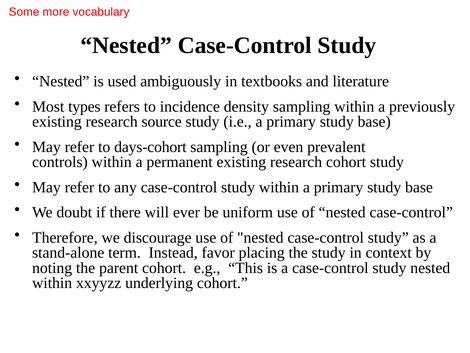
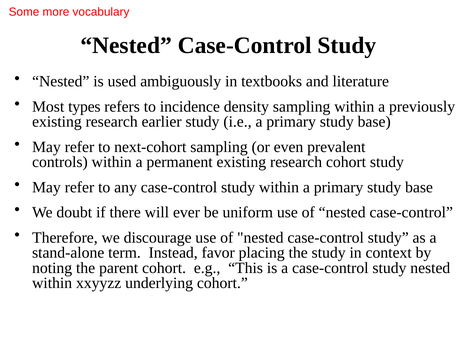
source: source -> earlier
days-cohort: days-cohort -> next-cohort
